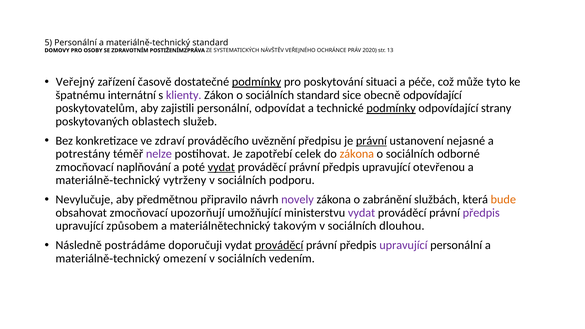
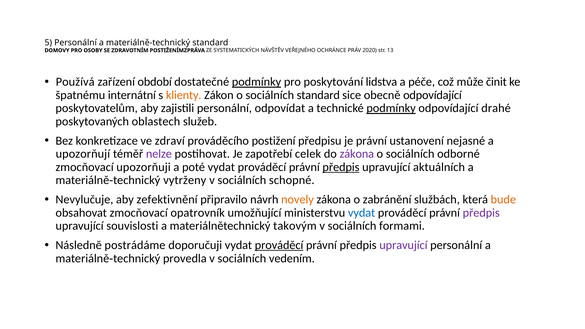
Veřejný: Veřejný -> Používá
časově: časově -> období
situaci: situaci -> lidstva
tyto: tyto -> činit
klienty colour: purple -> orange
strany: strany -> drahé
uvěznění: uvěznění -> postižení
právní at (371, 141) underline: present -> none
potrestány: potrestány -> upozorňují
zákona at (357, 154) colour: orange -> purple
naplňování: naplňování -> upozorňuji
vydat at (221, 167) underline: present -> none
předpis at (341, 167) underline: none -> present
otevřenou: otevřenou -> aktuálních
podporu: podporu -> schopné
předmětnou: předmětnou -> zefektivnění
novely colour: purple -> orange
upozorňují: upozorňují -> opatrovník
vydat at (362, 213) colour: purple -> blue
způsobem: způsobem -> souvislosti
dlouhou: dlouhou -> formami
omezení: omezení -> provedla
